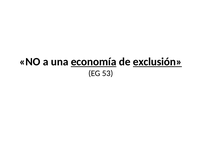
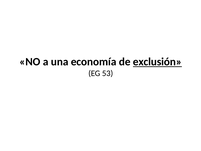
economía underline: present -> none
